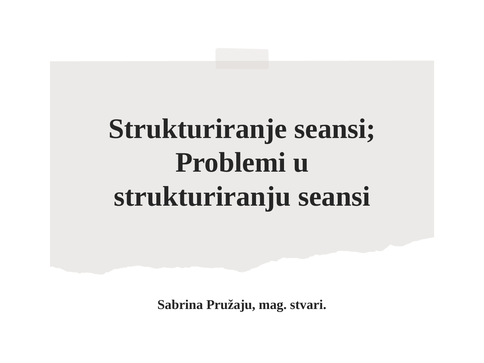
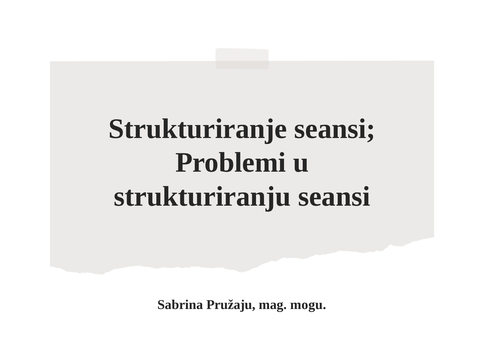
stvari: stvari -> mogu
